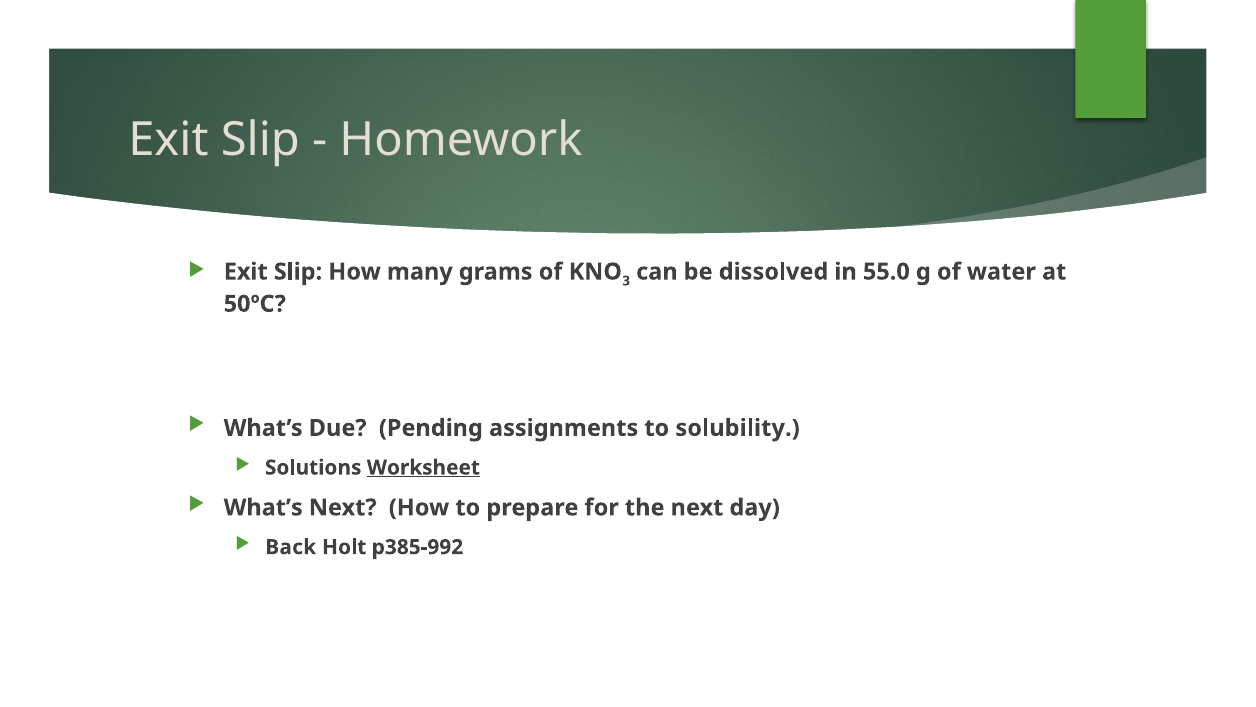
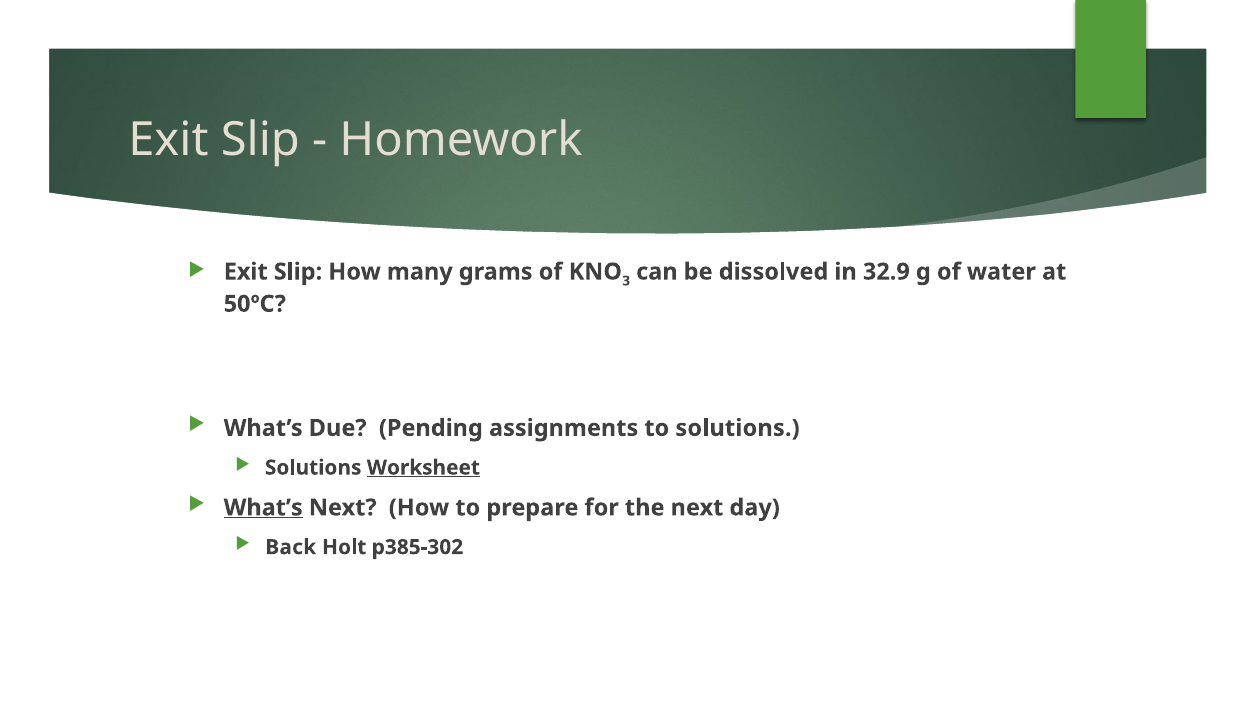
55.0: 55.0 -> 32.9
to solubility: solubility -> solutions
What’s at (263, 507) underline: none -> present
p385-992: p385-992 -> p385-302
